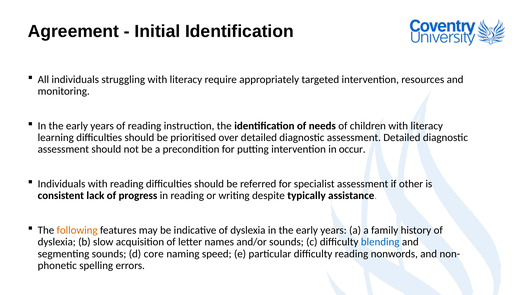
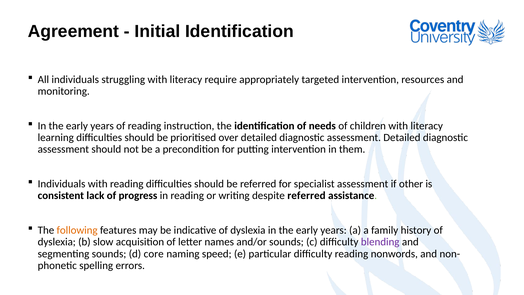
occur: occur -> them
despite typically: typically -> referred
blending colour: blue -> purple
